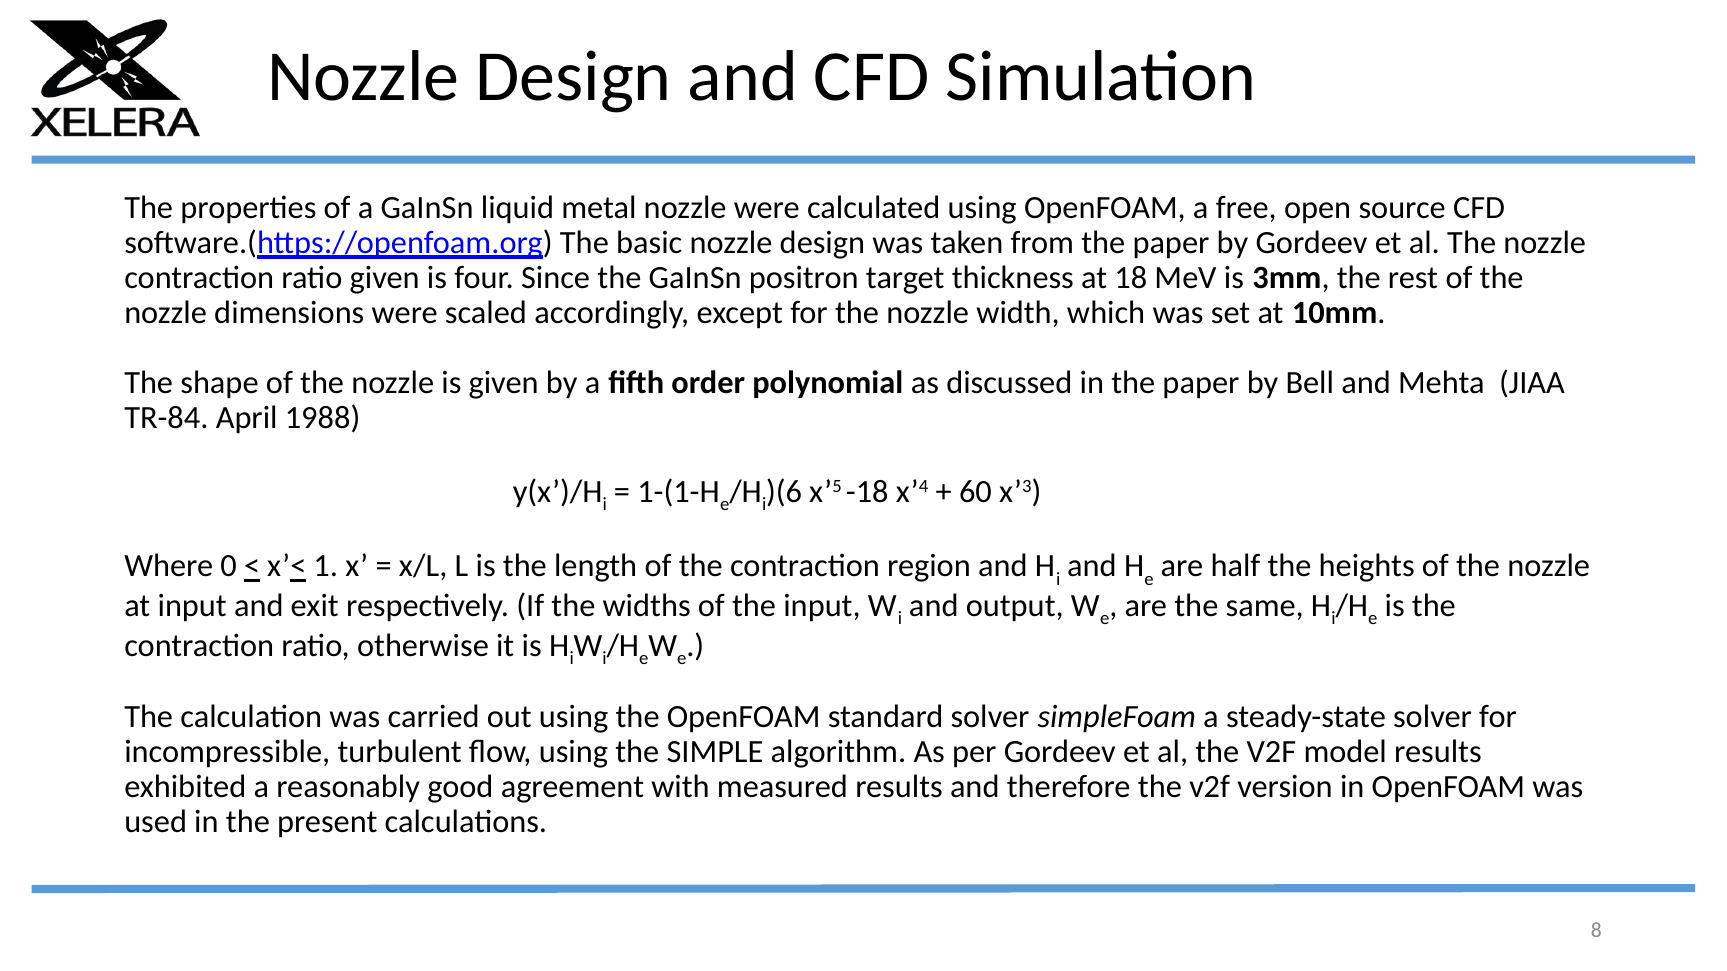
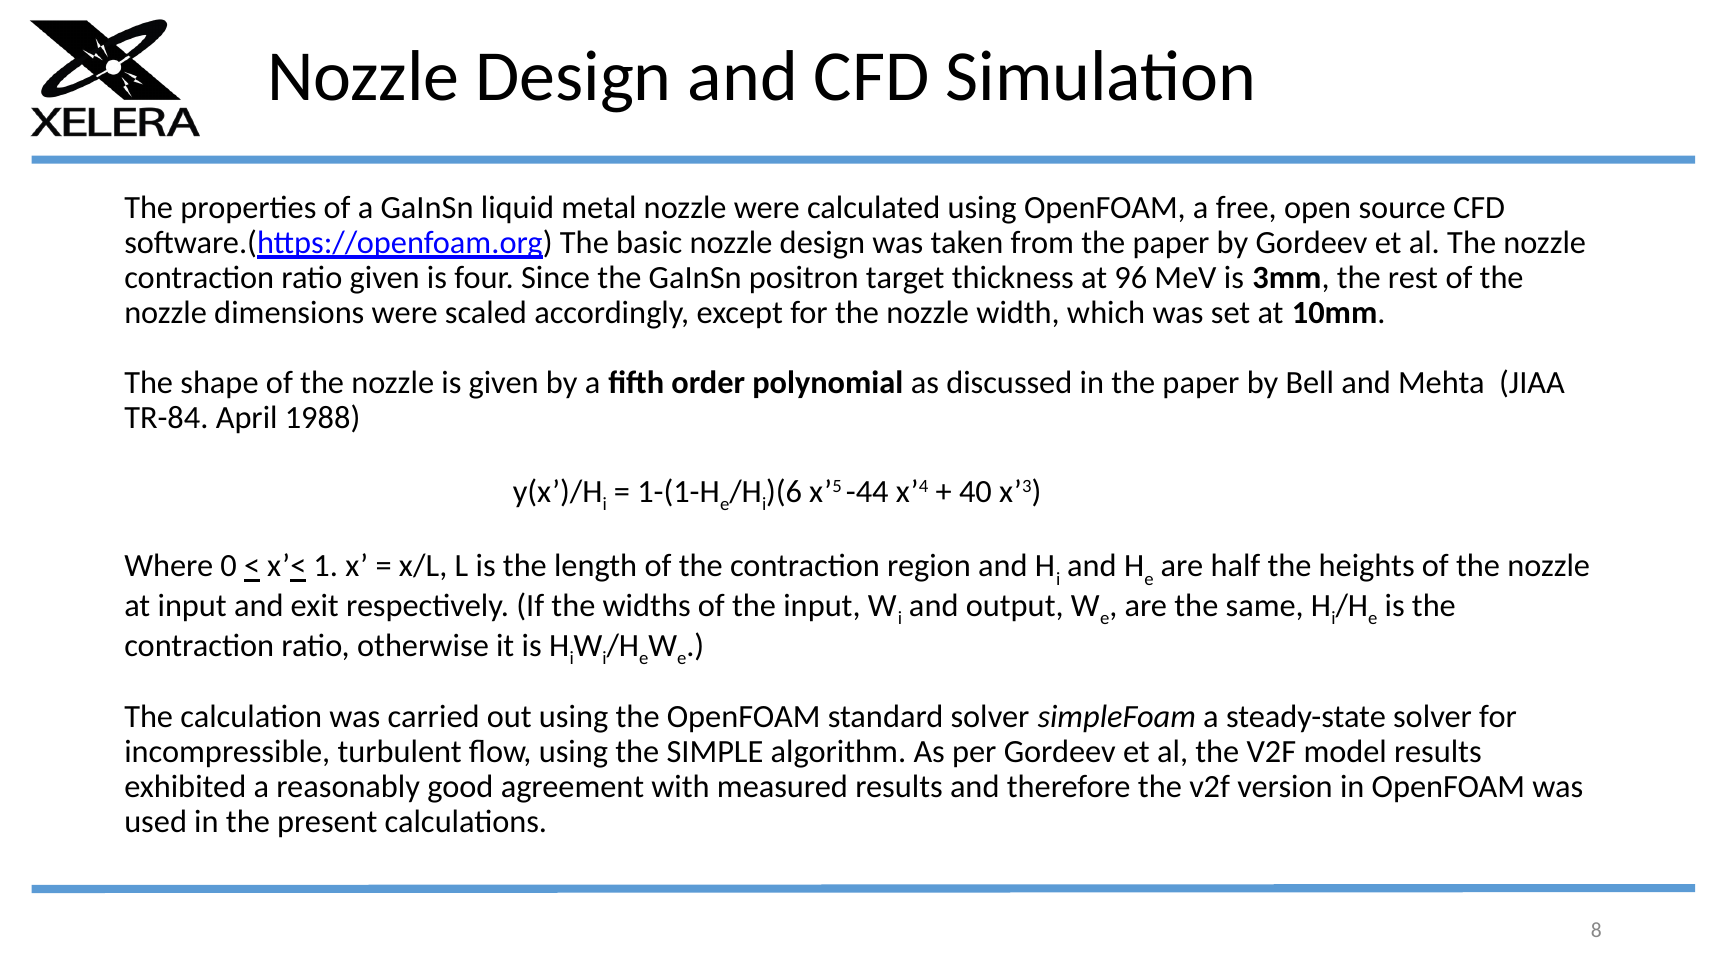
18: 18 -> 96
-18: -18 -> -44
60: 60 -> 40
